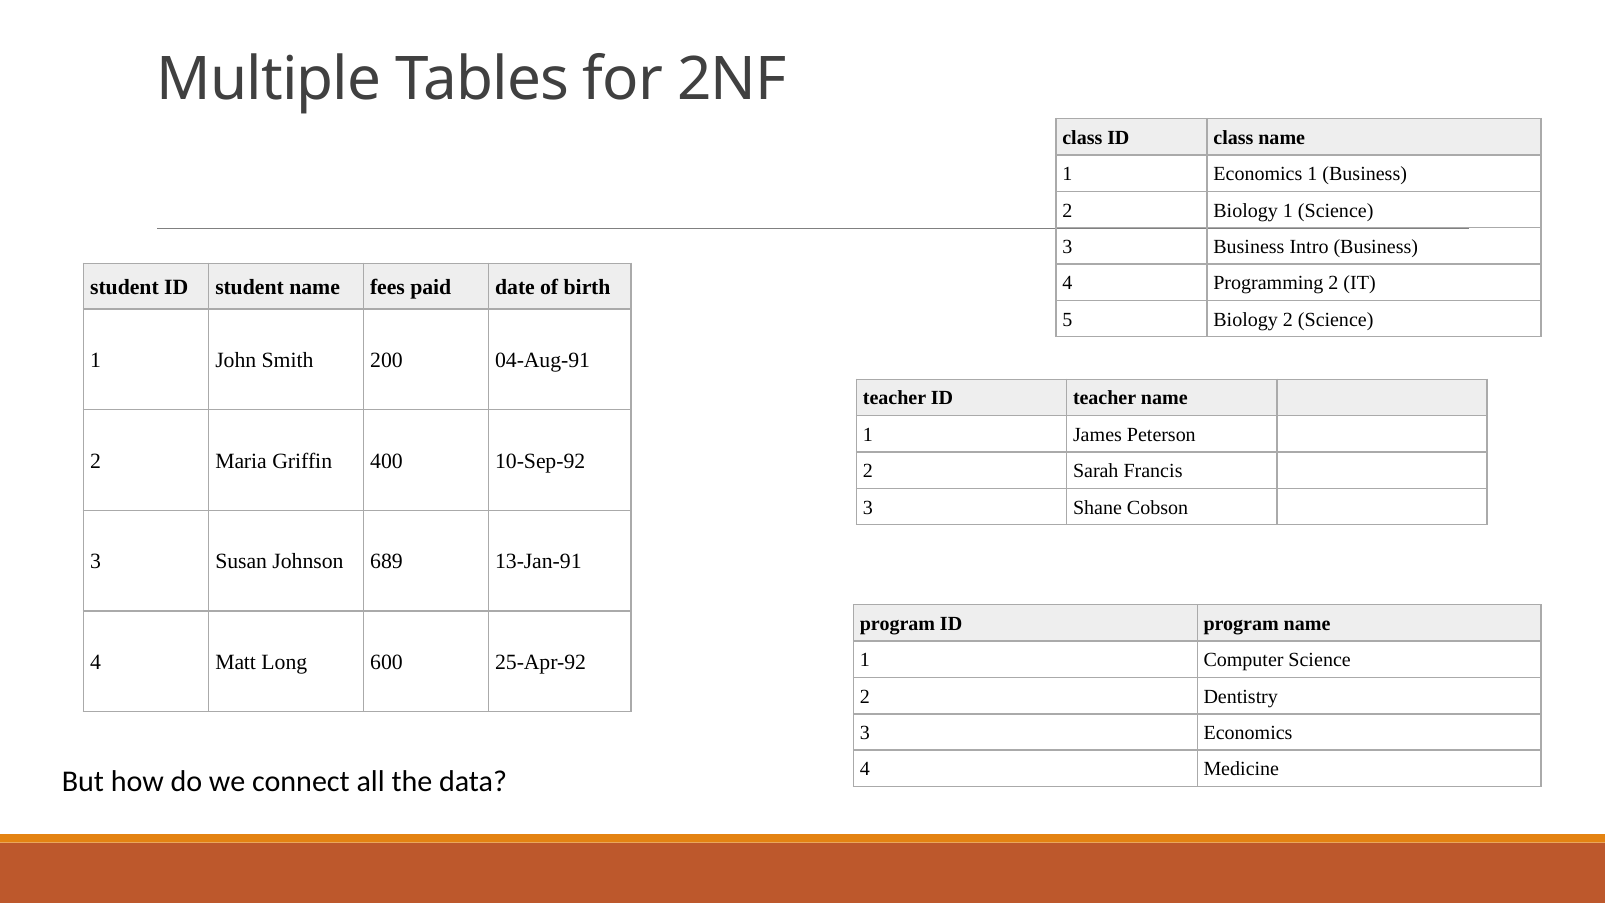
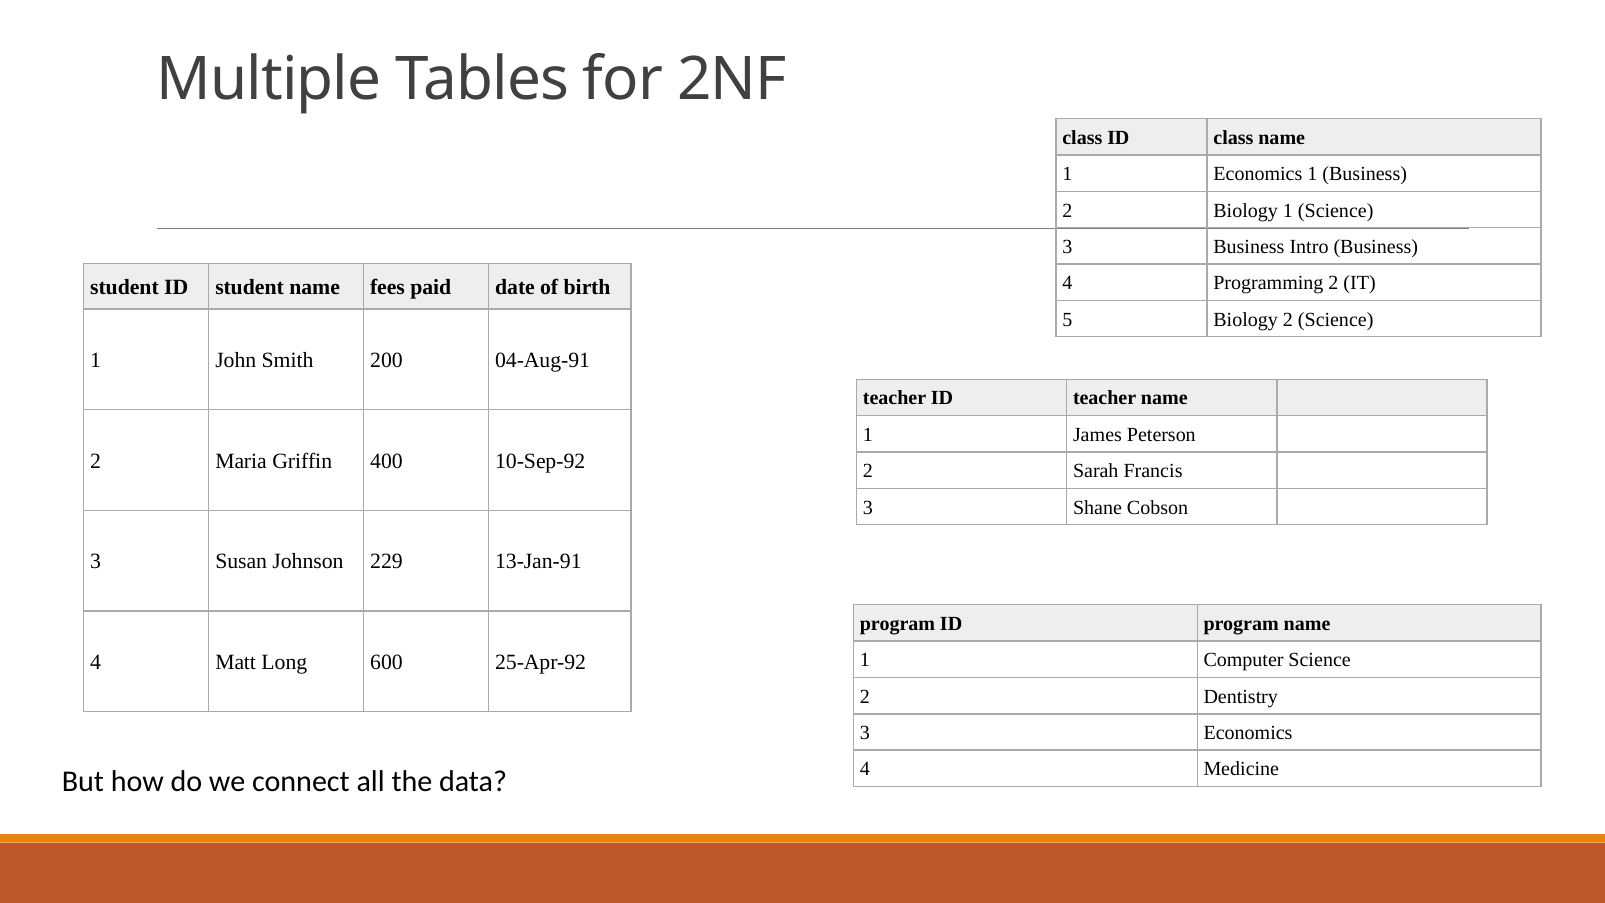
689: 689 -> 229
